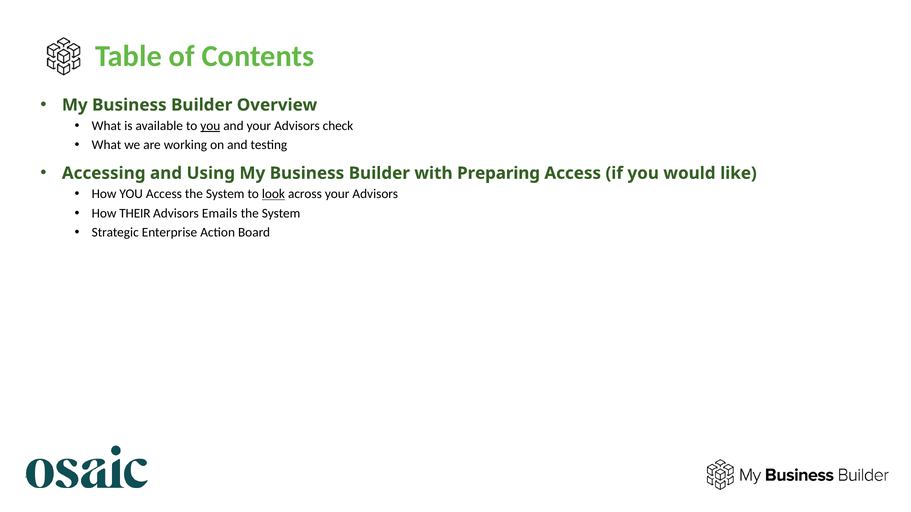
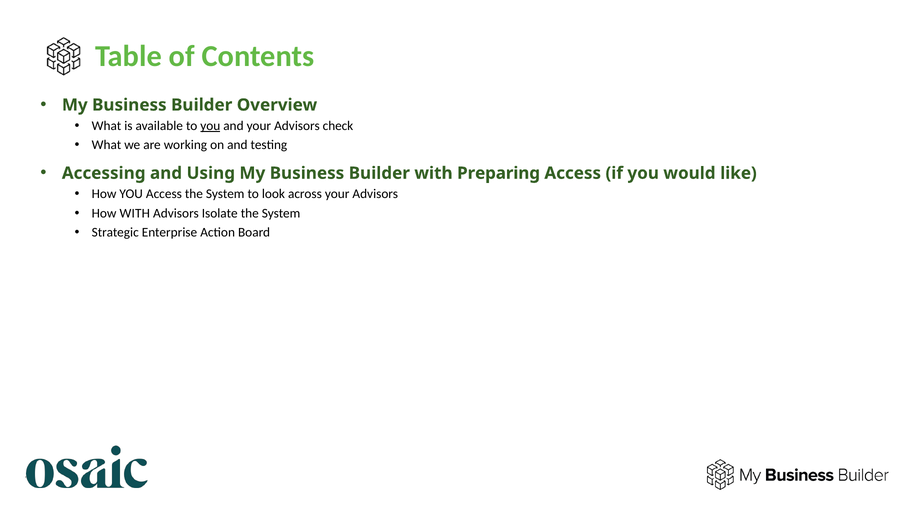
look underline: present -> none
How THEIR: THEIR -> WITH
Emails: Emails -> Isolate
